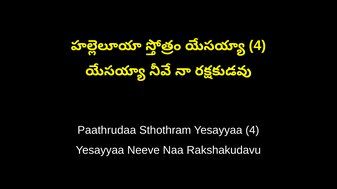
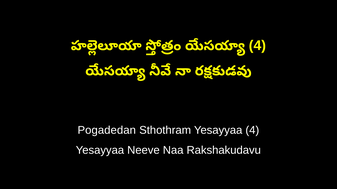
Paathrudaa: Paathrudaa -> Pogadedan
